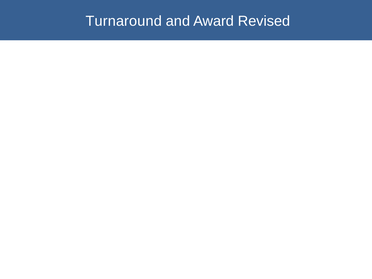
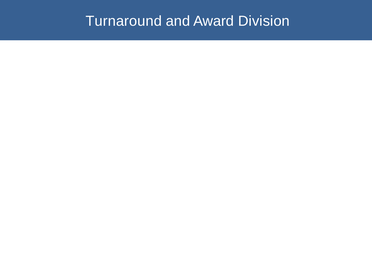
Revised: Revised -> Division
